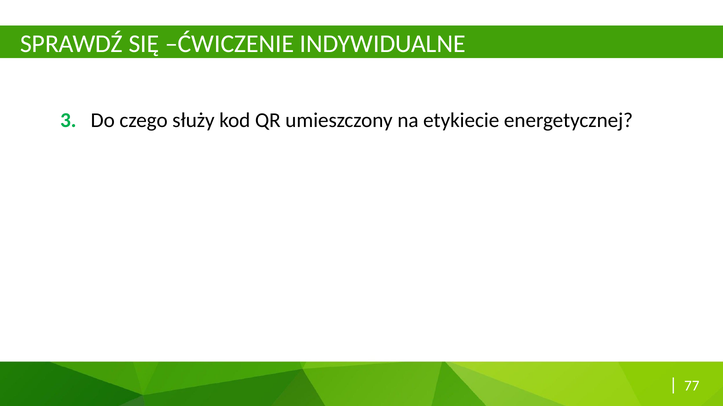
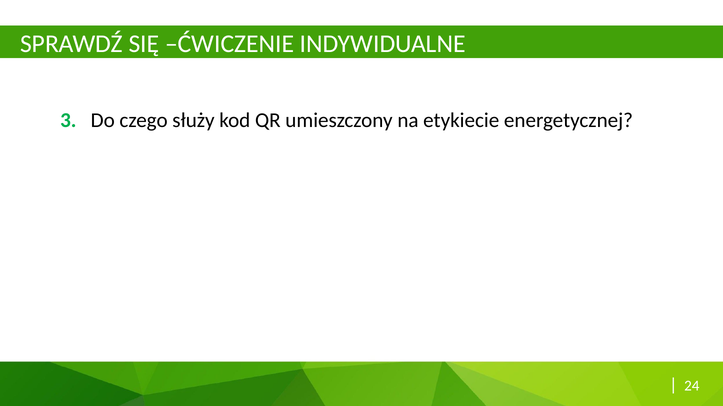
77: 77 -> 24
